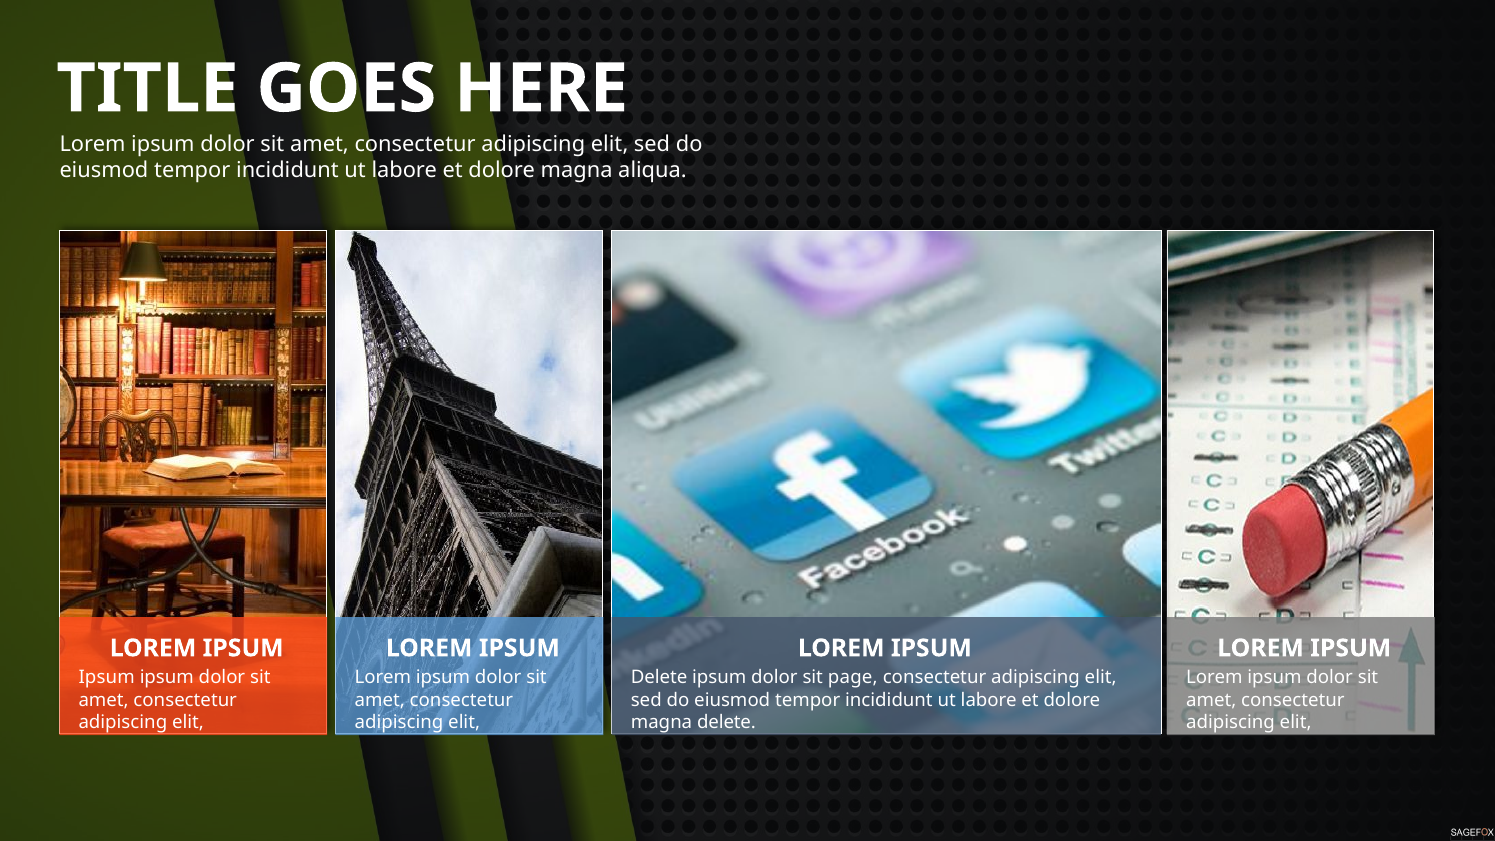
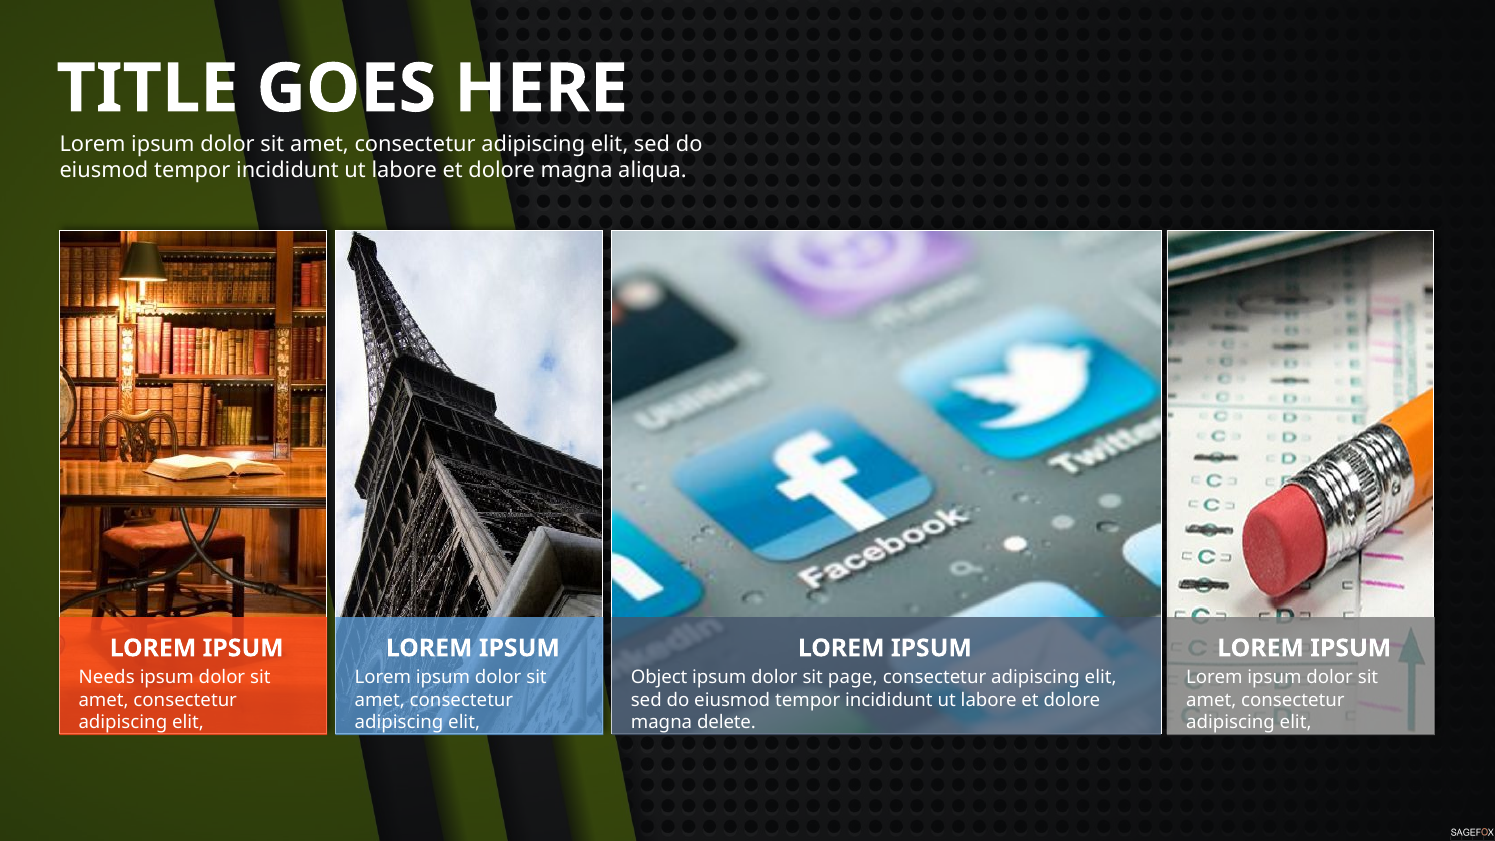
Ipsum at (107, 678): Ipsum -> Needs
Delete at (659, 678): Delete -> Object
